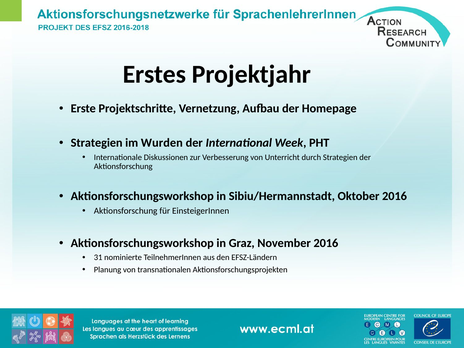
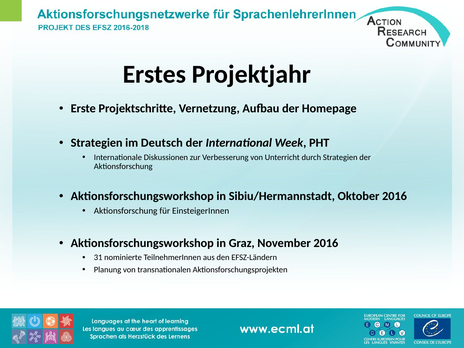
Wurden: Wurden -> Deutsch
